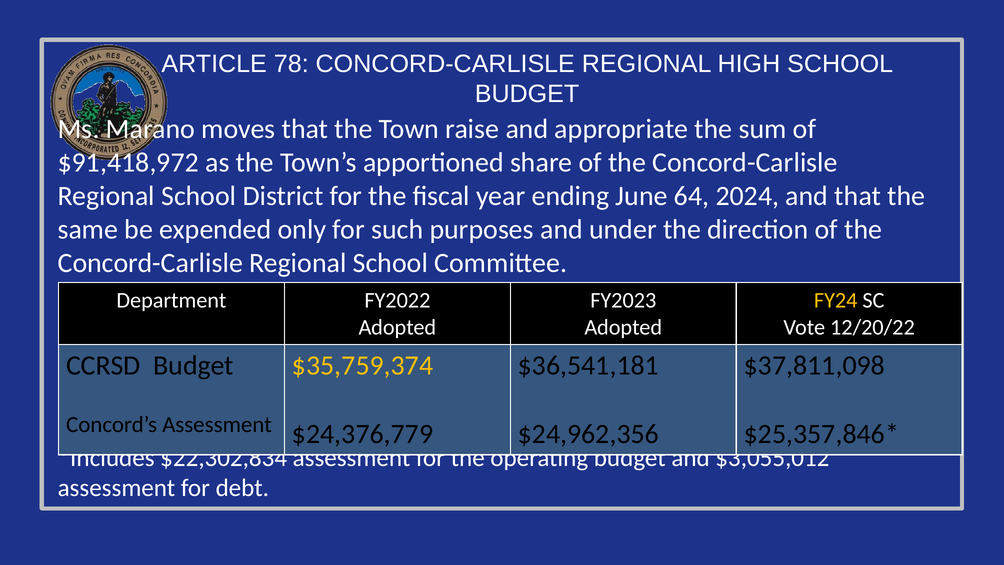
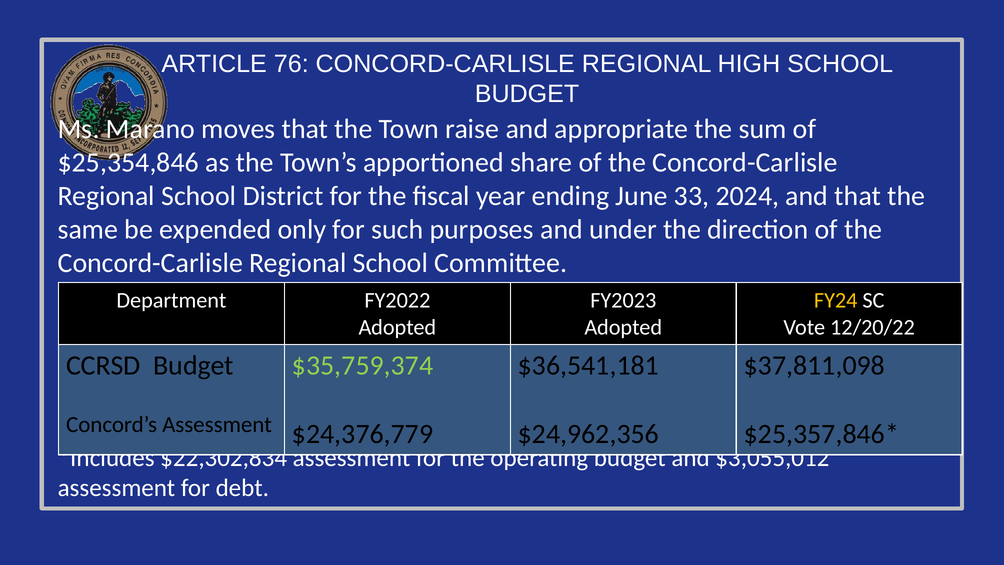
78: 78 -> 76
$91,418,972: $91,418,972 -> $25,354,846
64: 64 -> 33
$35,759,374 colour: yellow -> light green
